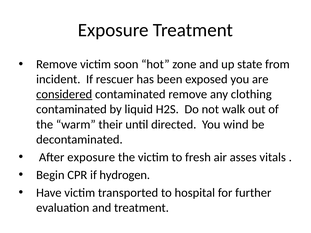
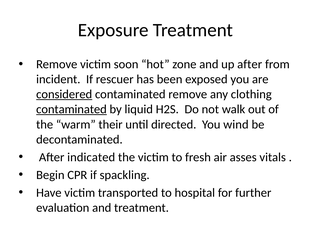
up state: state -> after
contaminated at (71, 109) underline: none -> present
After exposure: exposure -> indicated
hydrogen: hydrogen -> spackling
